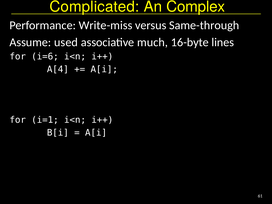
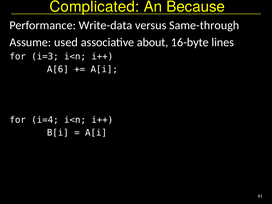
Complex: Complex -> Because
Write-miss: Write-miss -> Write-data
much: much -> about
i=6: i=6 -> i=3
A[4: A[4 -> A[6
i=1: i=1 -> i=4
